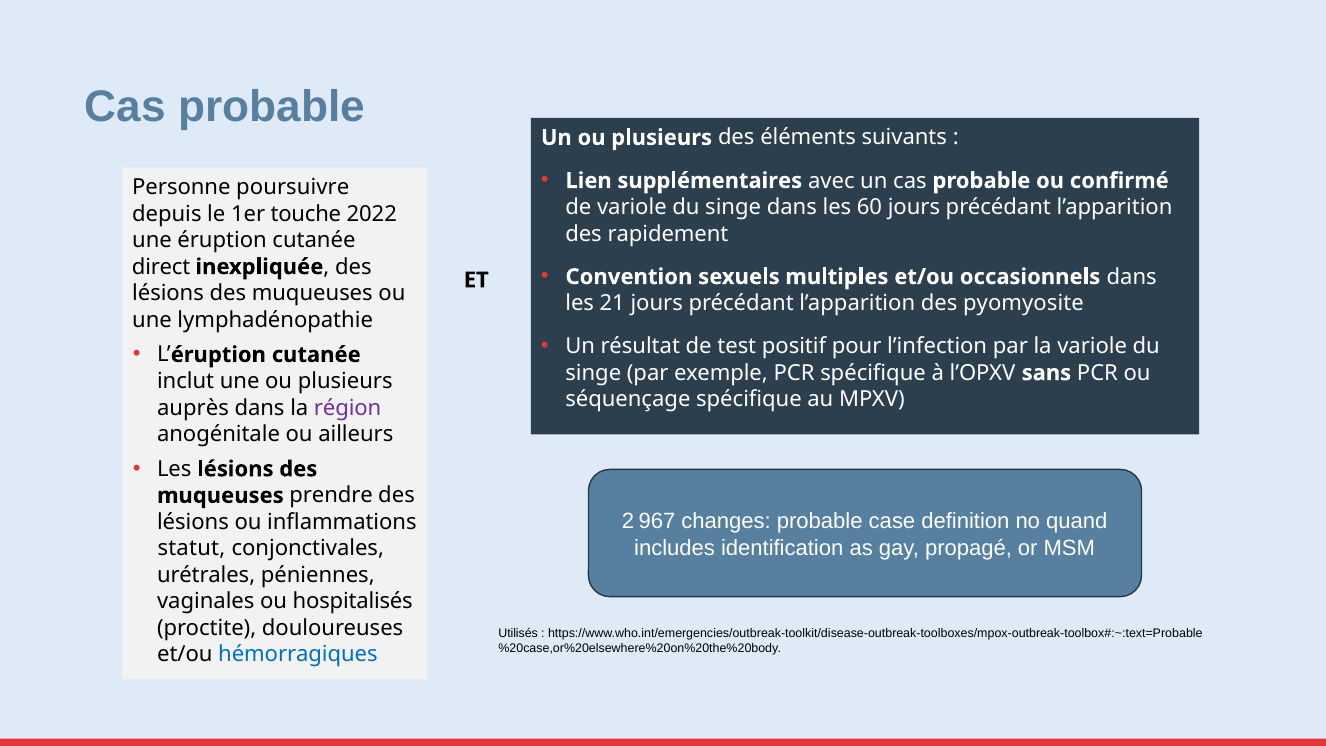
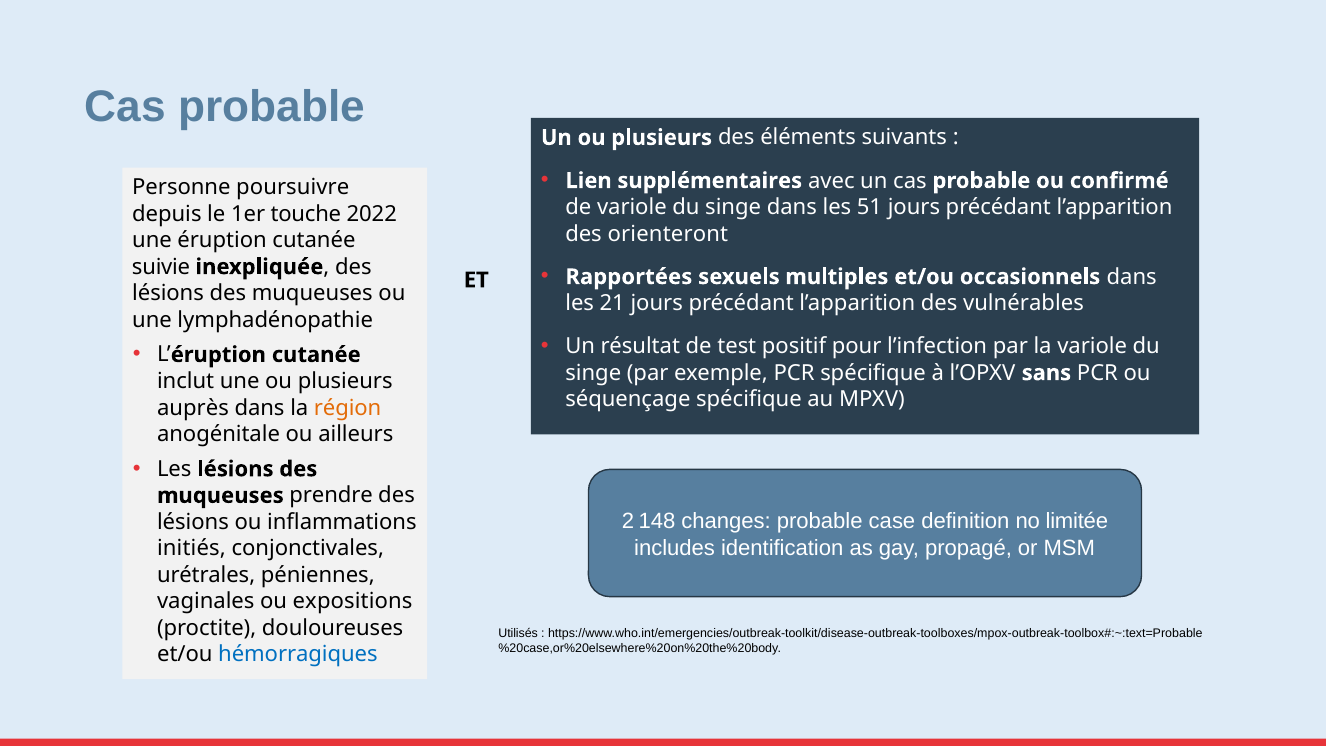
60: 60 -> 51
rapidement: rapidement -> orienteront
direct: direct -> suivie
Convention: Convention -> Rapportées
pyomyosite: pyomyosite -> vulnérables
région colour: purple -> orange
967: 967 -> 148
quand: quand -> limitée
statut: statut -> initiés
hospitalisés: hospitalisés -> expositions
